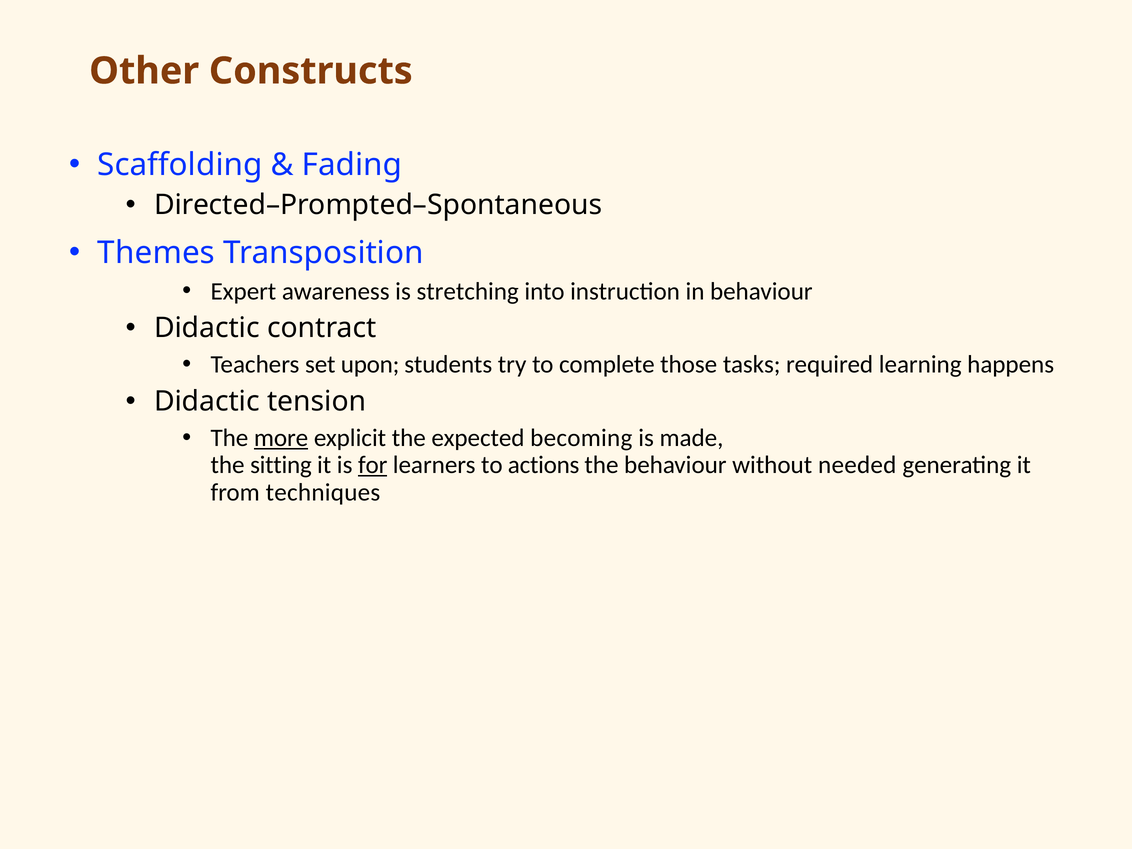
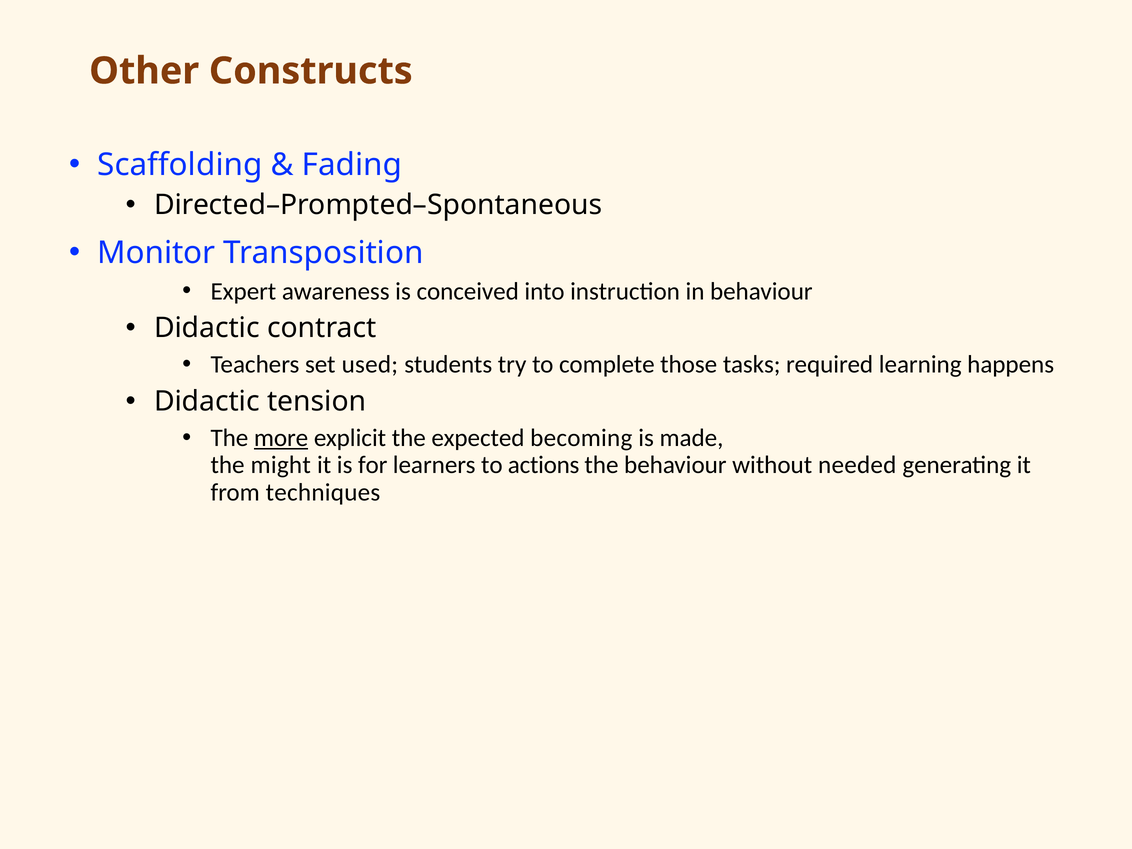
Themes: Themes -> Monitor
stretching: stretching -> conceived
upon: upon -> used
sitting: sitting -> might
for underline: present -> none
